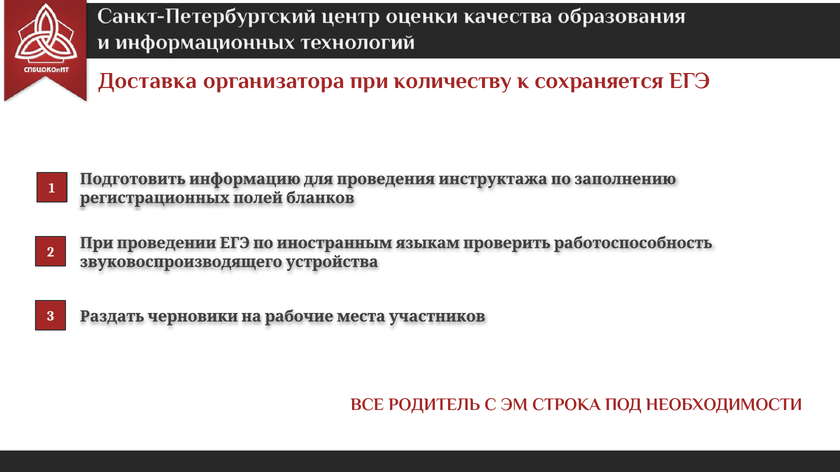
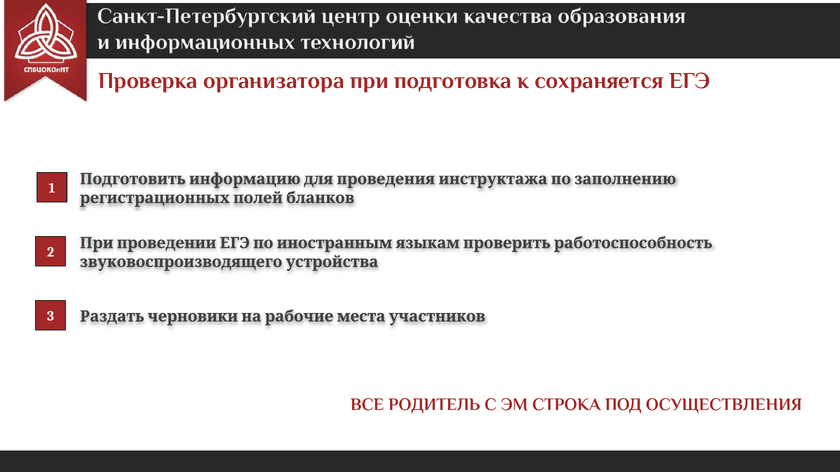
Доставка: Доставка -> Проверка
количеству: количеству -> подготовка
НЕОБХОДИМОСТИ: НЕОБХОДИМОСТИ -> ОСУЩЕСТВЛЕНИЯ
